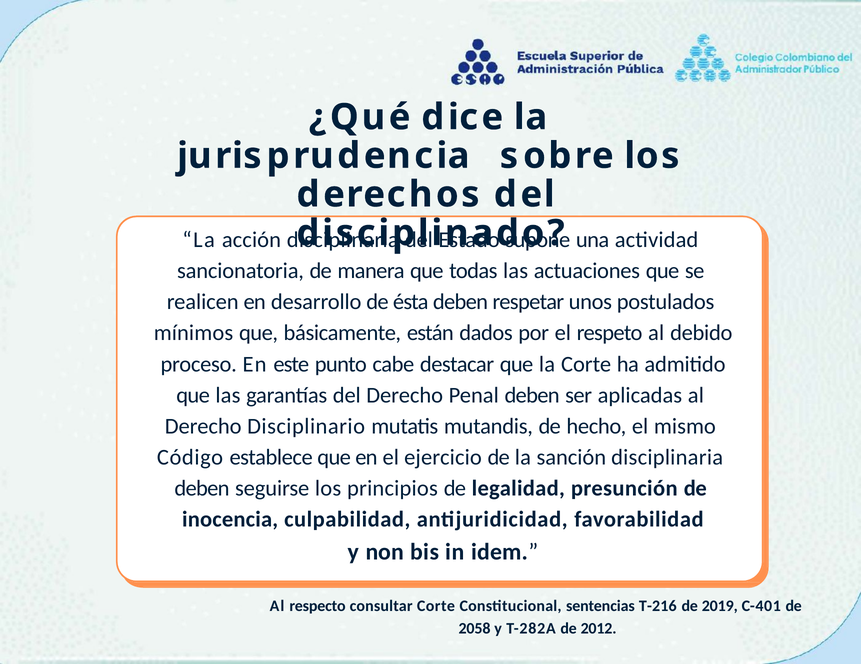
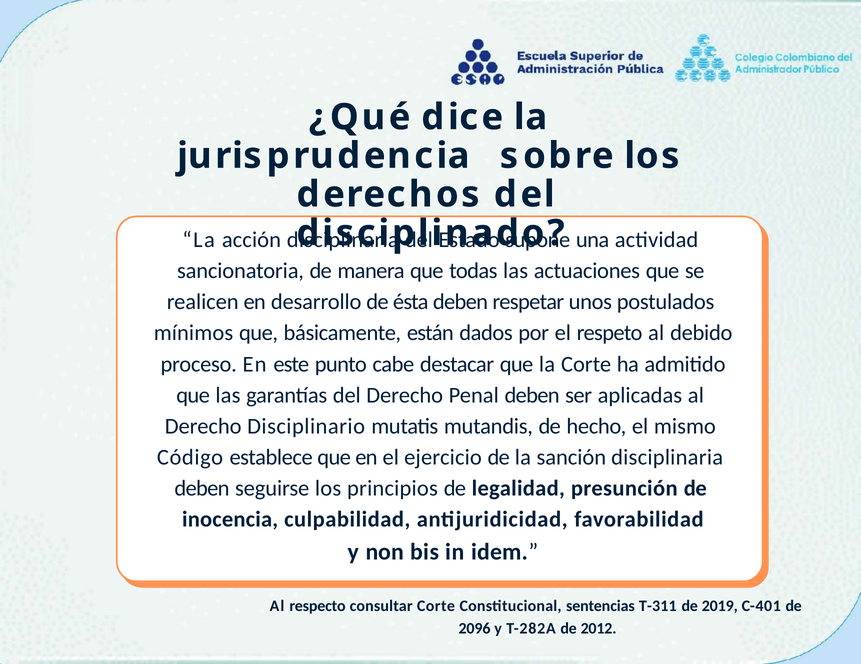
T-216: T-216 -> T-311
2058: 2058 -> 2096
